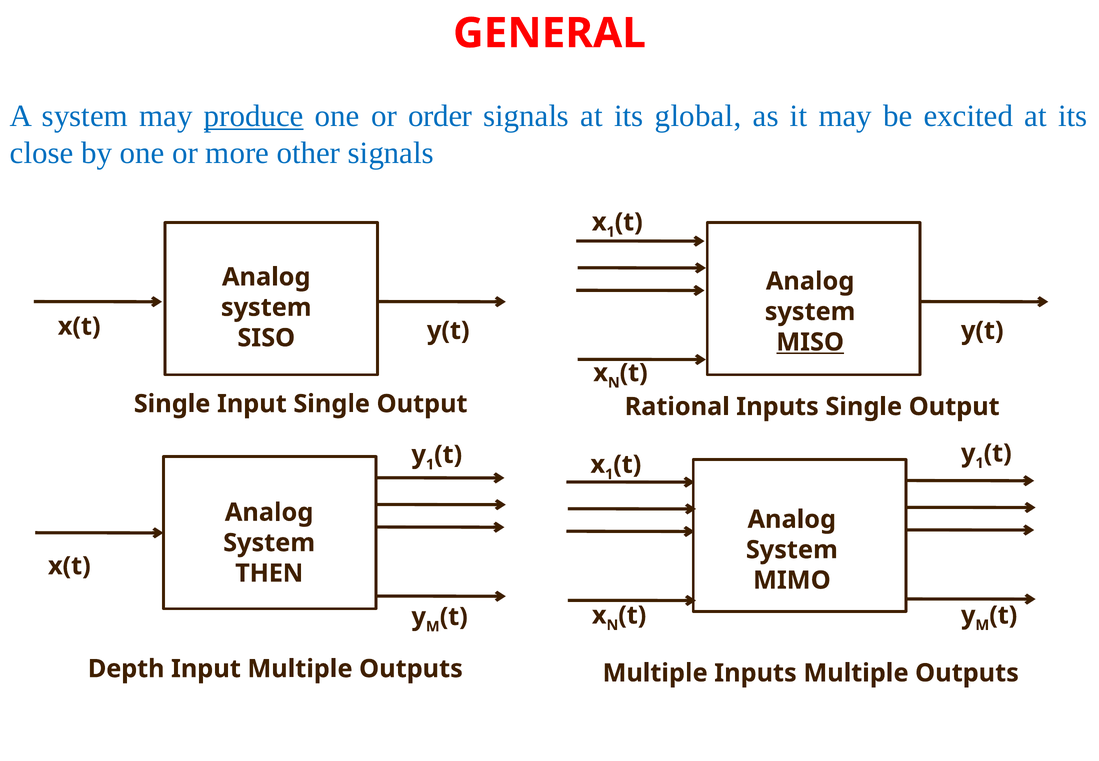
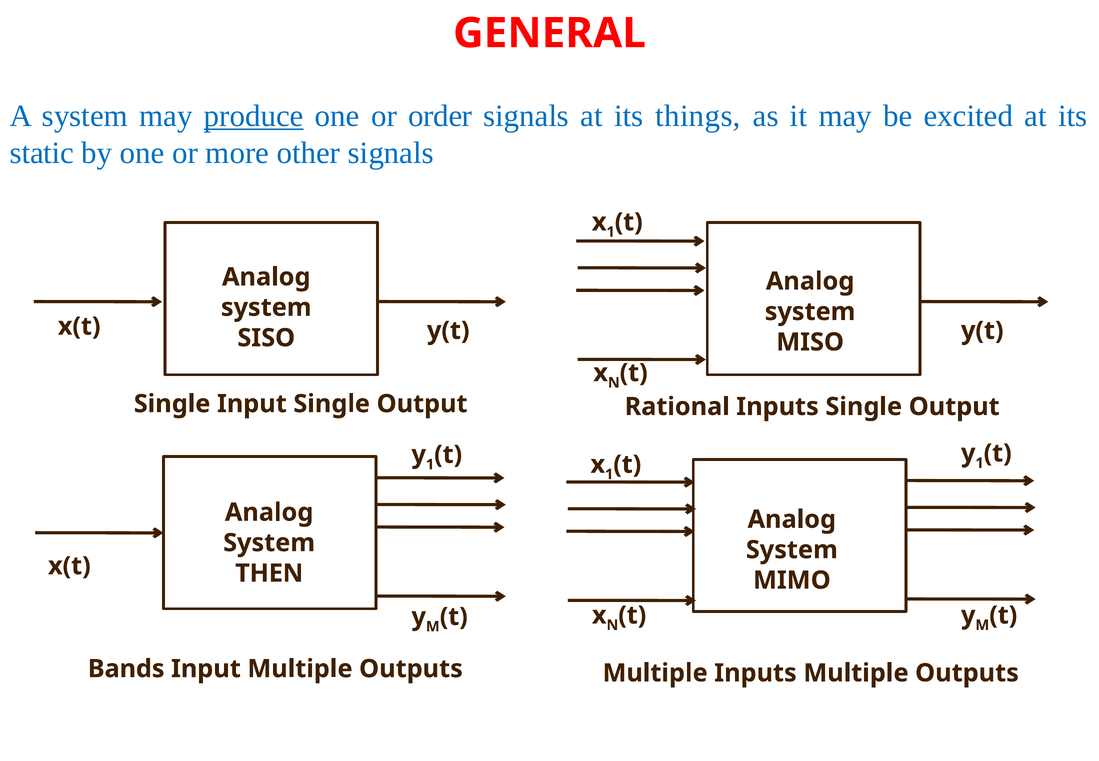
global: global -> things
close: close -> static
MISO underline: present -> none
Depth: Depth -> Bands
